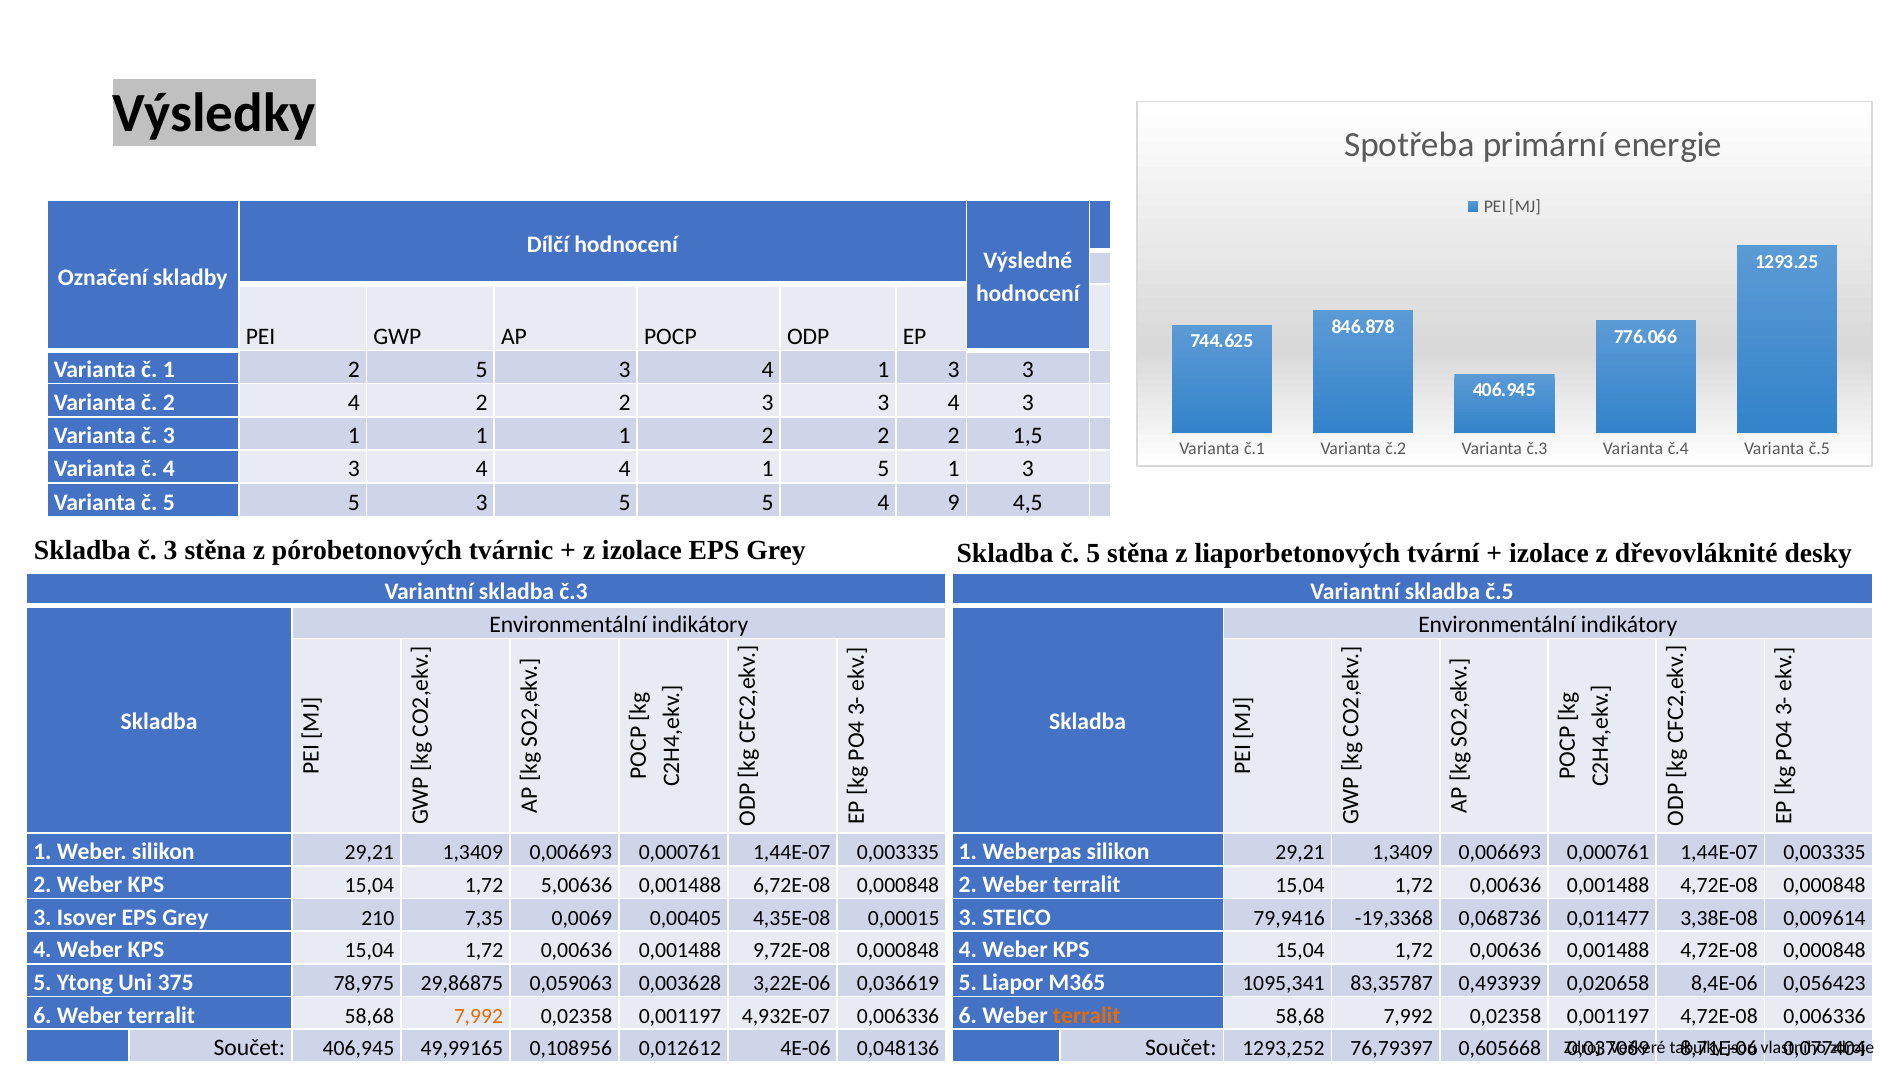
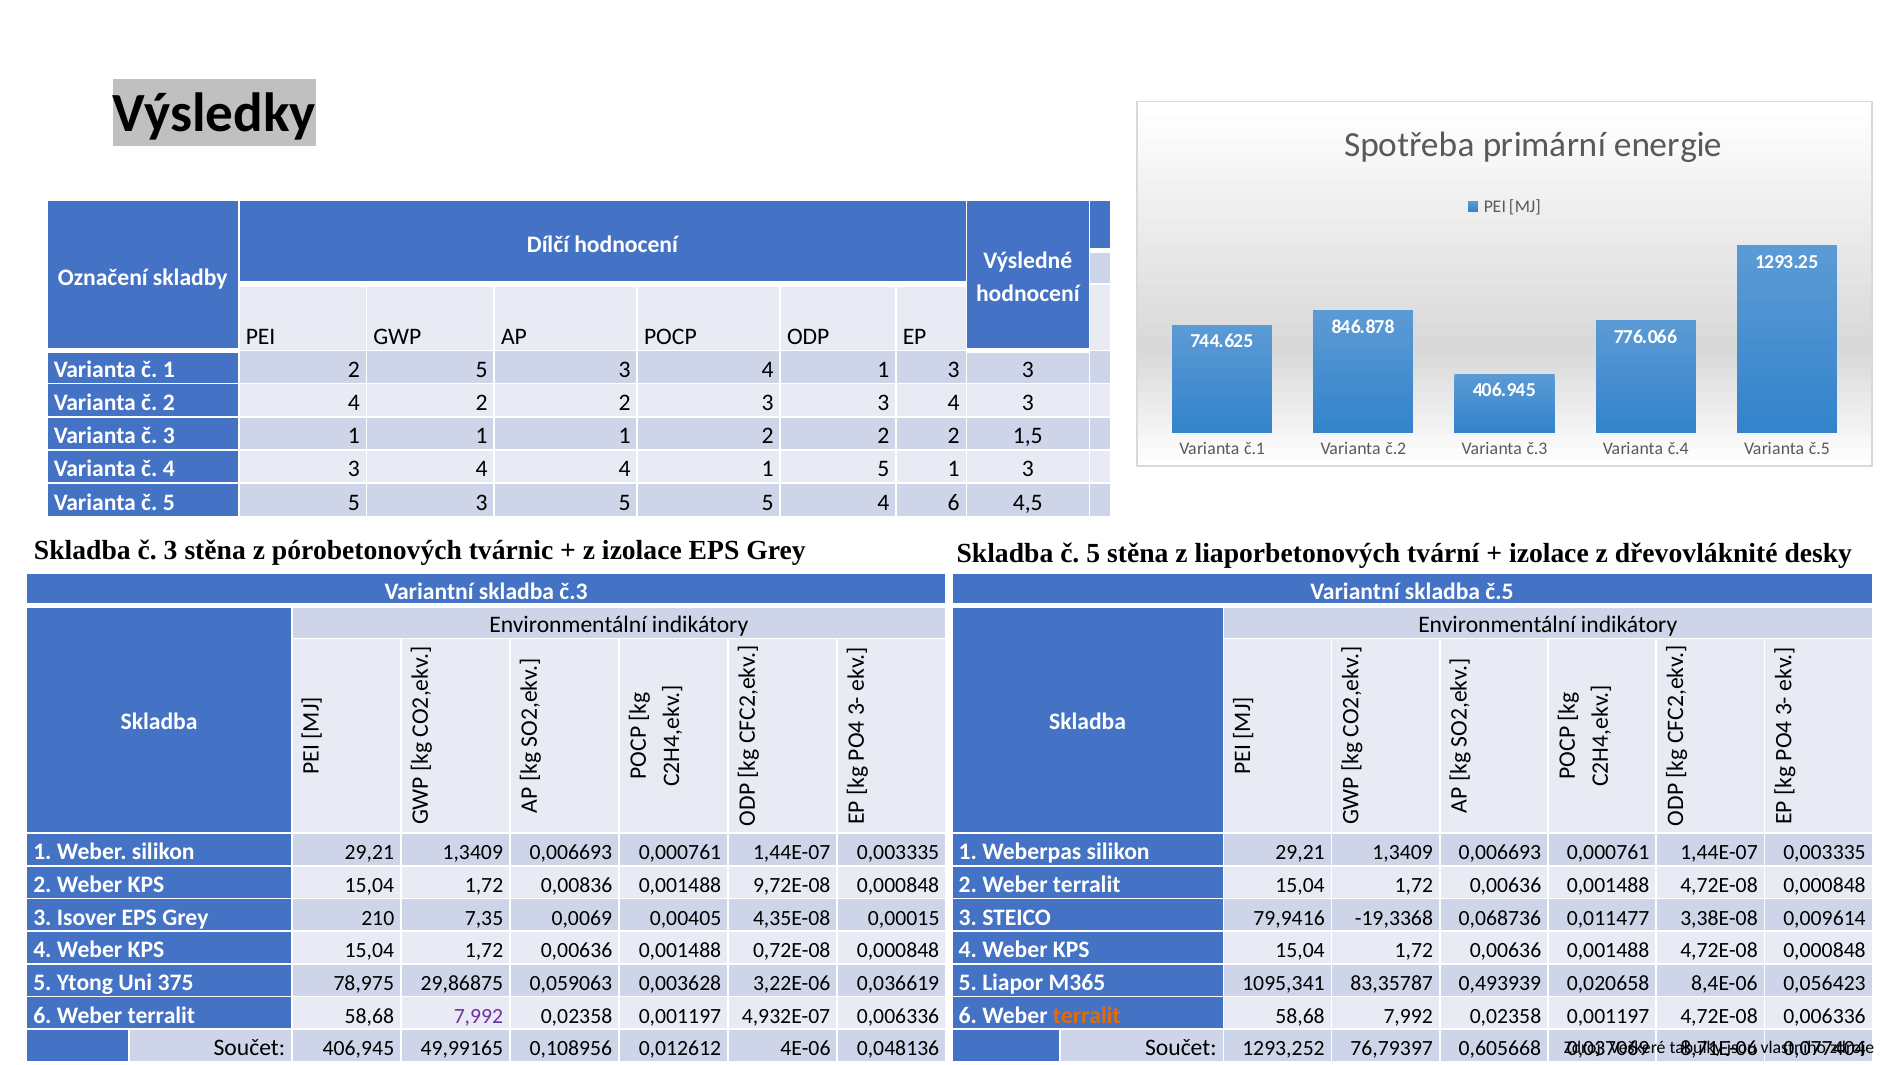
4 9: 9 -> 6
5,00636: 5,00636 -> 0,00836
6,72E-08: 6,72E-08 -> 9,72E-08
9,72E-08: 9,72E-08 -> 0,72E-08
7,992 at (478, 1016) colour: orange -> purple
